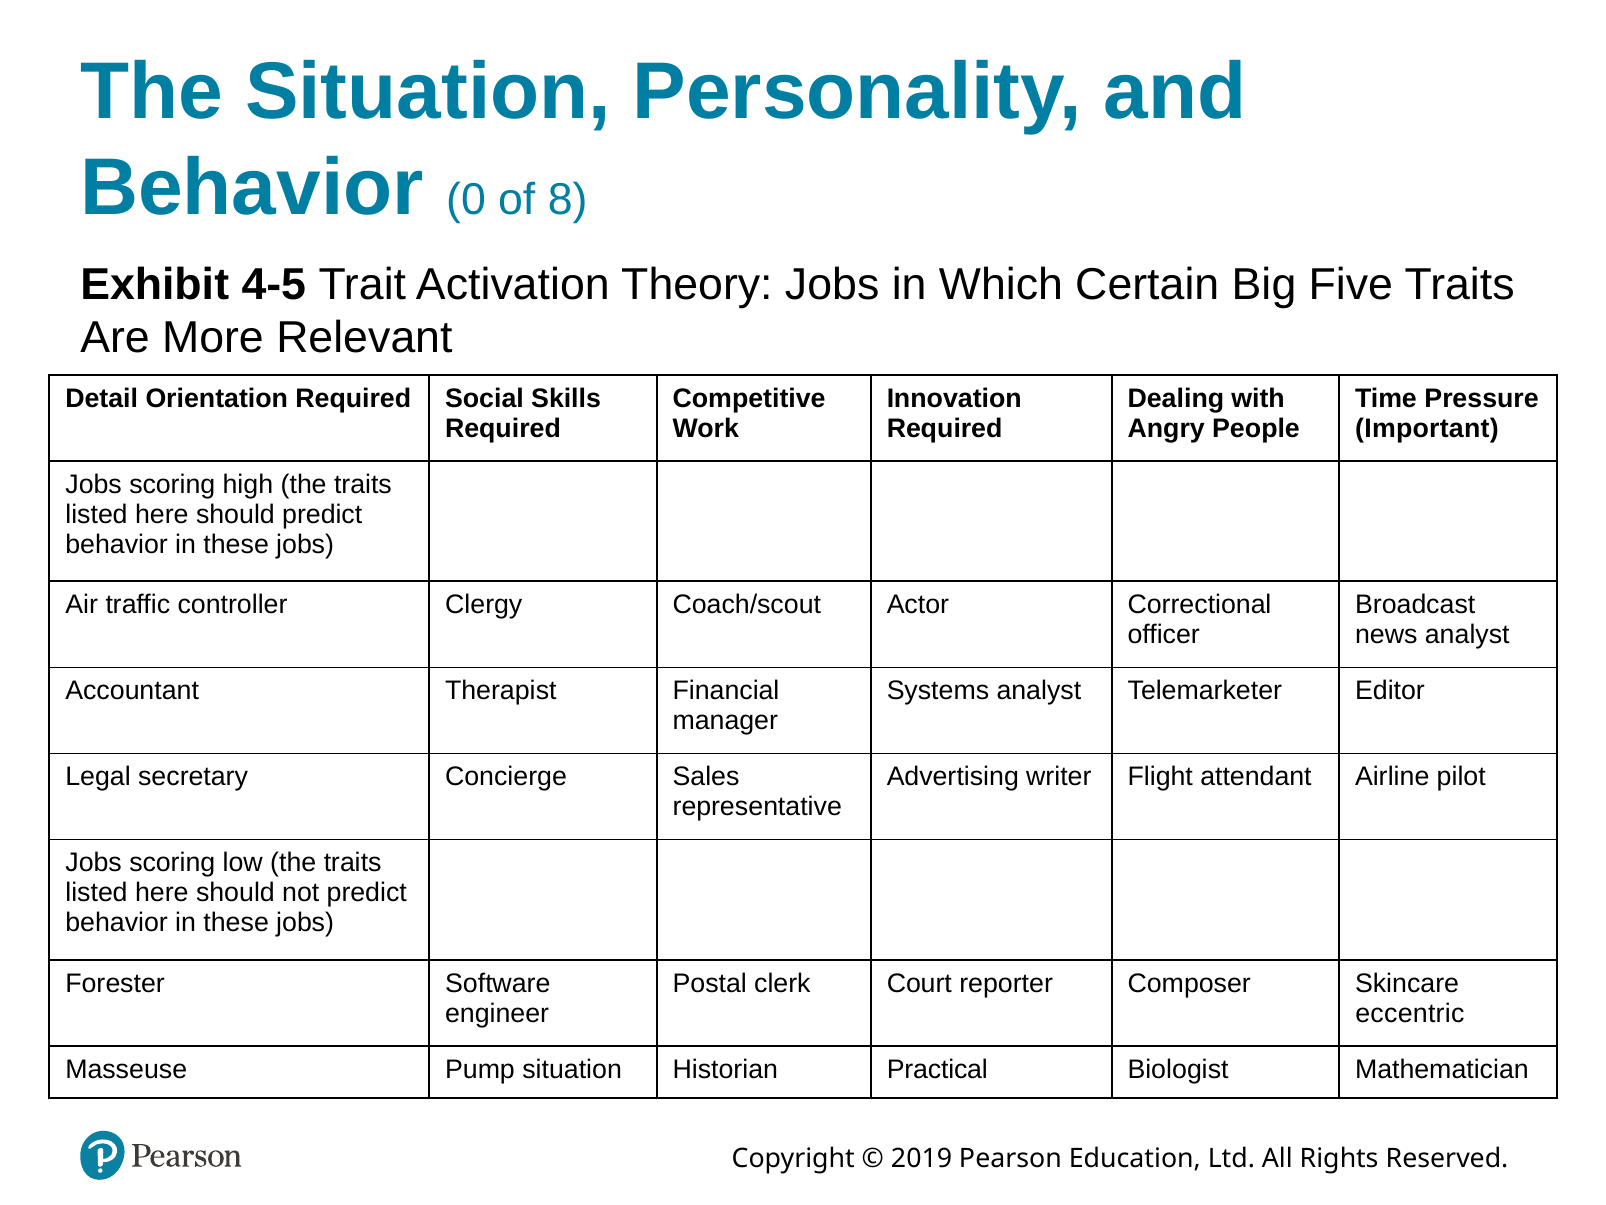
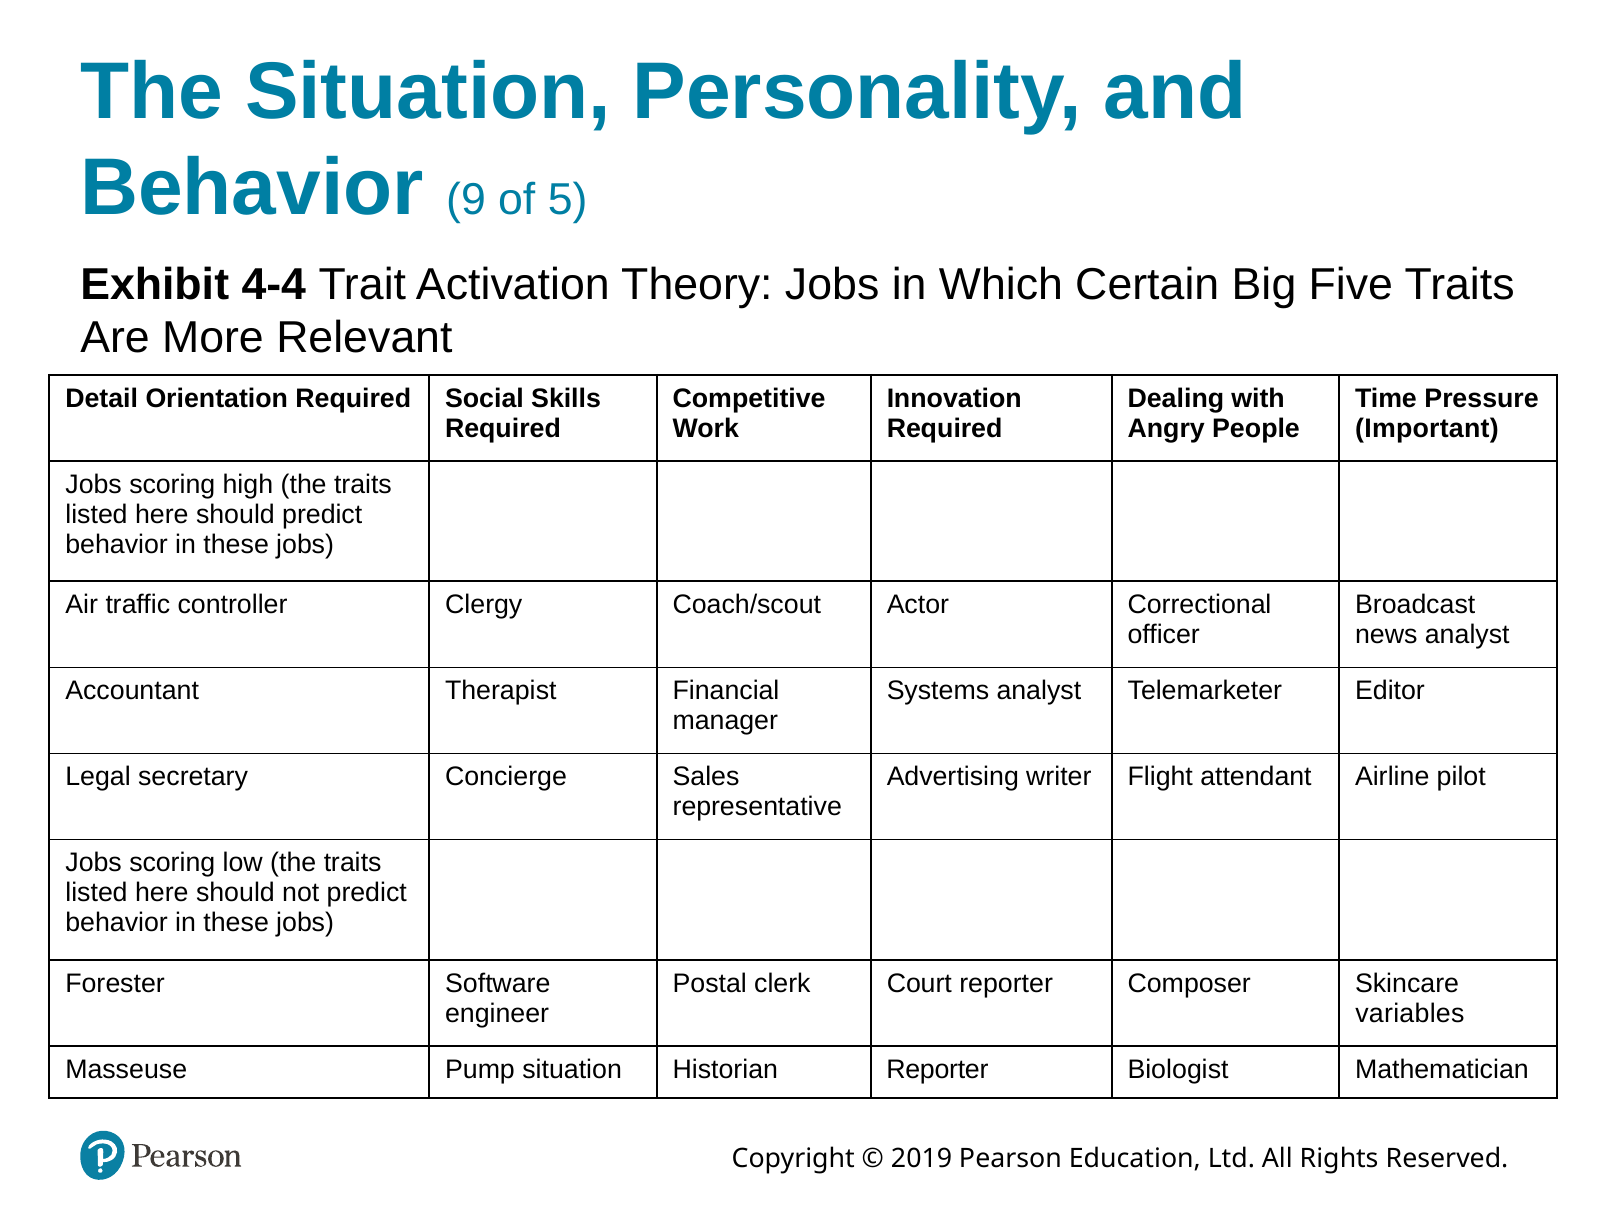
0: 0 -> 9
8: 8 -> 5
4-5: 4-5 -> 4-4
eccentric: eccentric -> variables
Historian Practical: Practical -> Reporter
